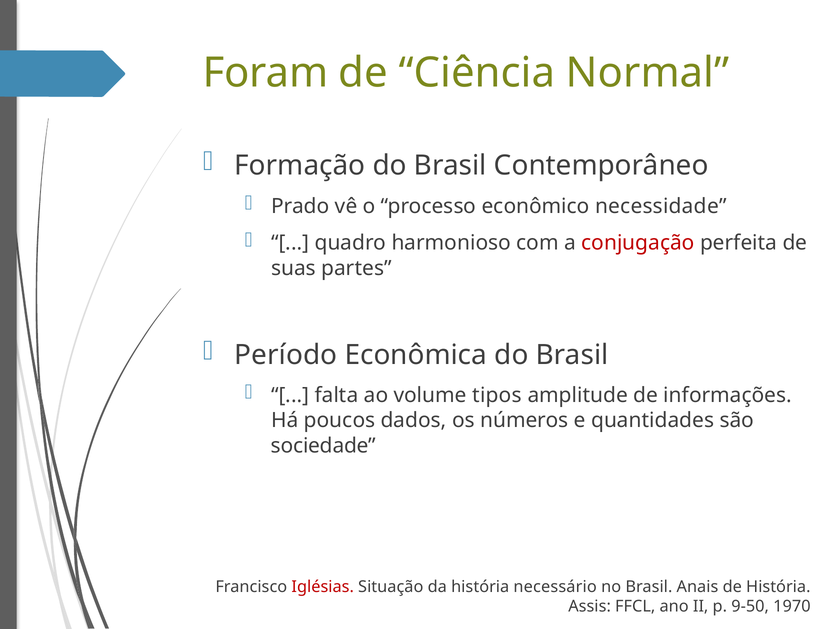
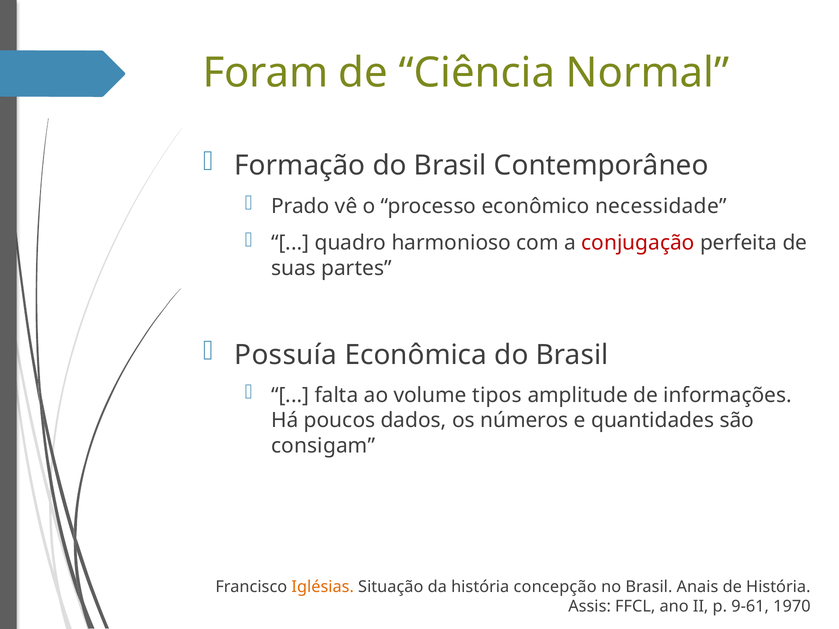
Período: Período -> Possuía
sociedade: sociedade -> consigam
Iglésias colour: red -> orange
necessário: necessário -> concepção
9-50: 9-50 -> 9-61
